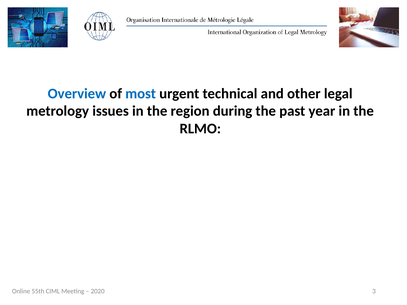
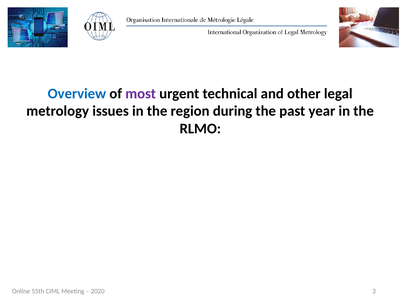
most colour: blue -> purple
